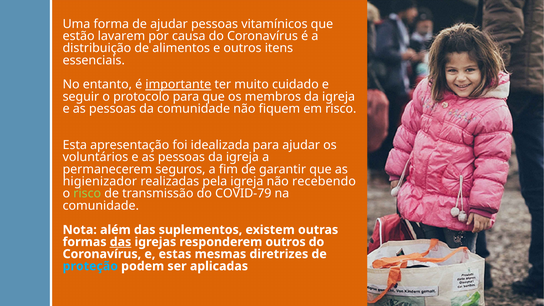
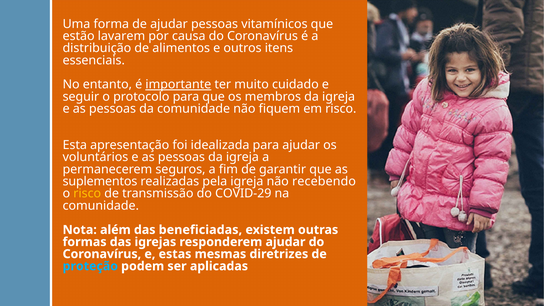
higienizador: higienizador -> suplementos
risco at (87, 193) colour: light green -> yellow
COVID-79: COVID-79 -> COVID-29
suplementos: suplementos -> beneficiadas
das at (121, 242) underline: present -> none
responderem outros: outros -> ajudar
